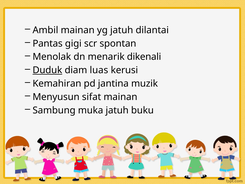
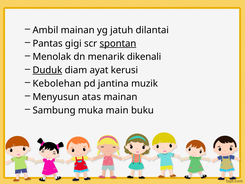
spontan underline: none -> present
luas: luas -> ayat
Kemahiran: Kemahiran -> Kebolehan
sifat: sifat -> atas
muka jatuh: jatuh -> main
